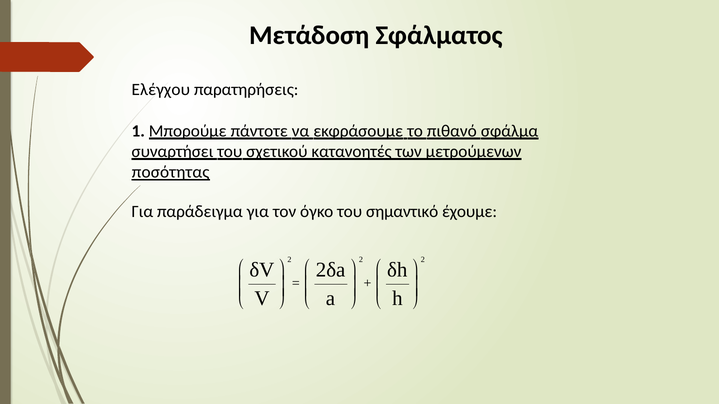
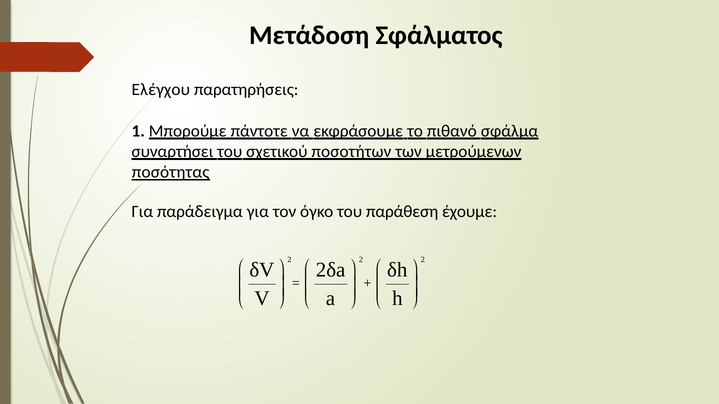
κατανοητές: κατανοητές -> ποσοτήτων
σημαντικό: σημαντικό -> παράθεση
